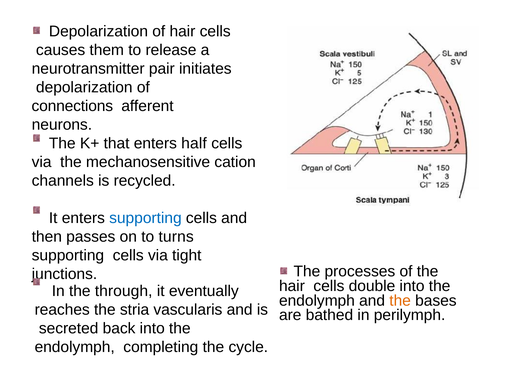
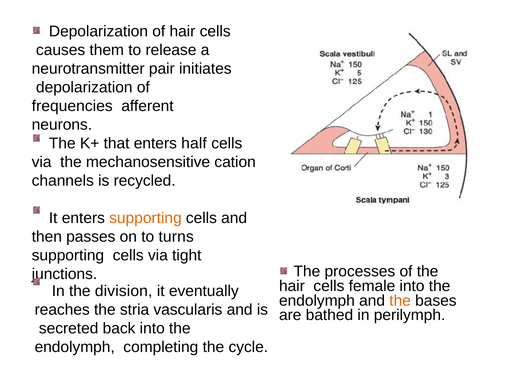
connections: connections -> frequencies
supporting at (145, 218) colour: blue -> orange
double: double -> female
through: through -> division
